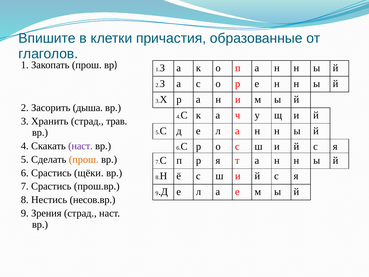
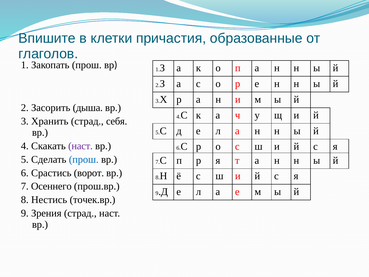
трав: трав -> себя
прош at (84, 159) colour: orange -> blue
щёки: щёки -> ворот
7 Срастись: Срастись -> Осеннего
несов.вр: несов.вр -> точек.вр
